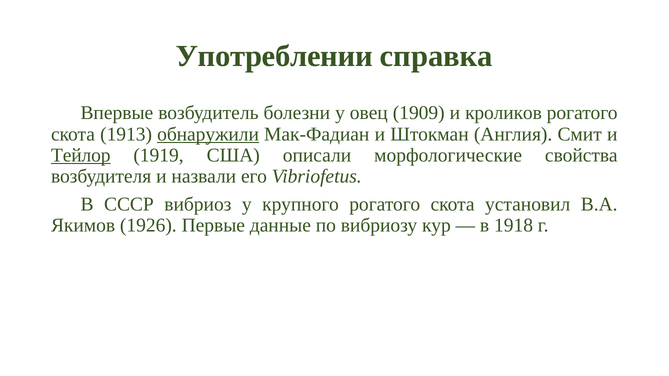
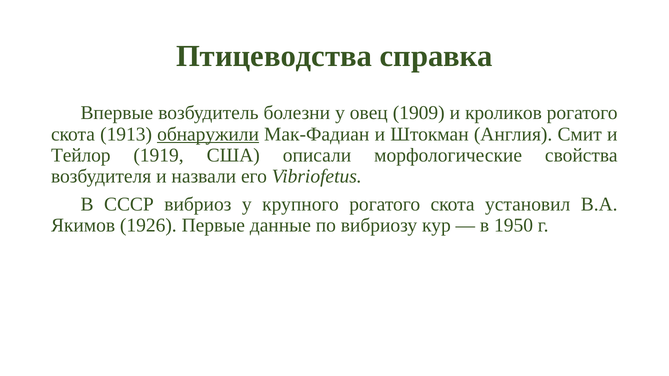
Употреблении: Употреблении -> Птицеводства
Тейлор underline: present -> none
1918: 1918 -> 1950
